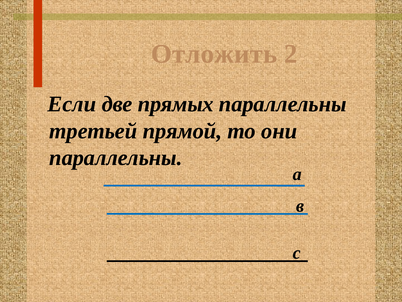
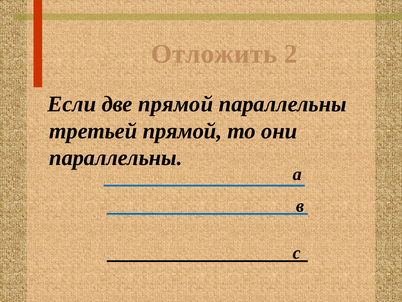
две прямых: прямых -> прямой
